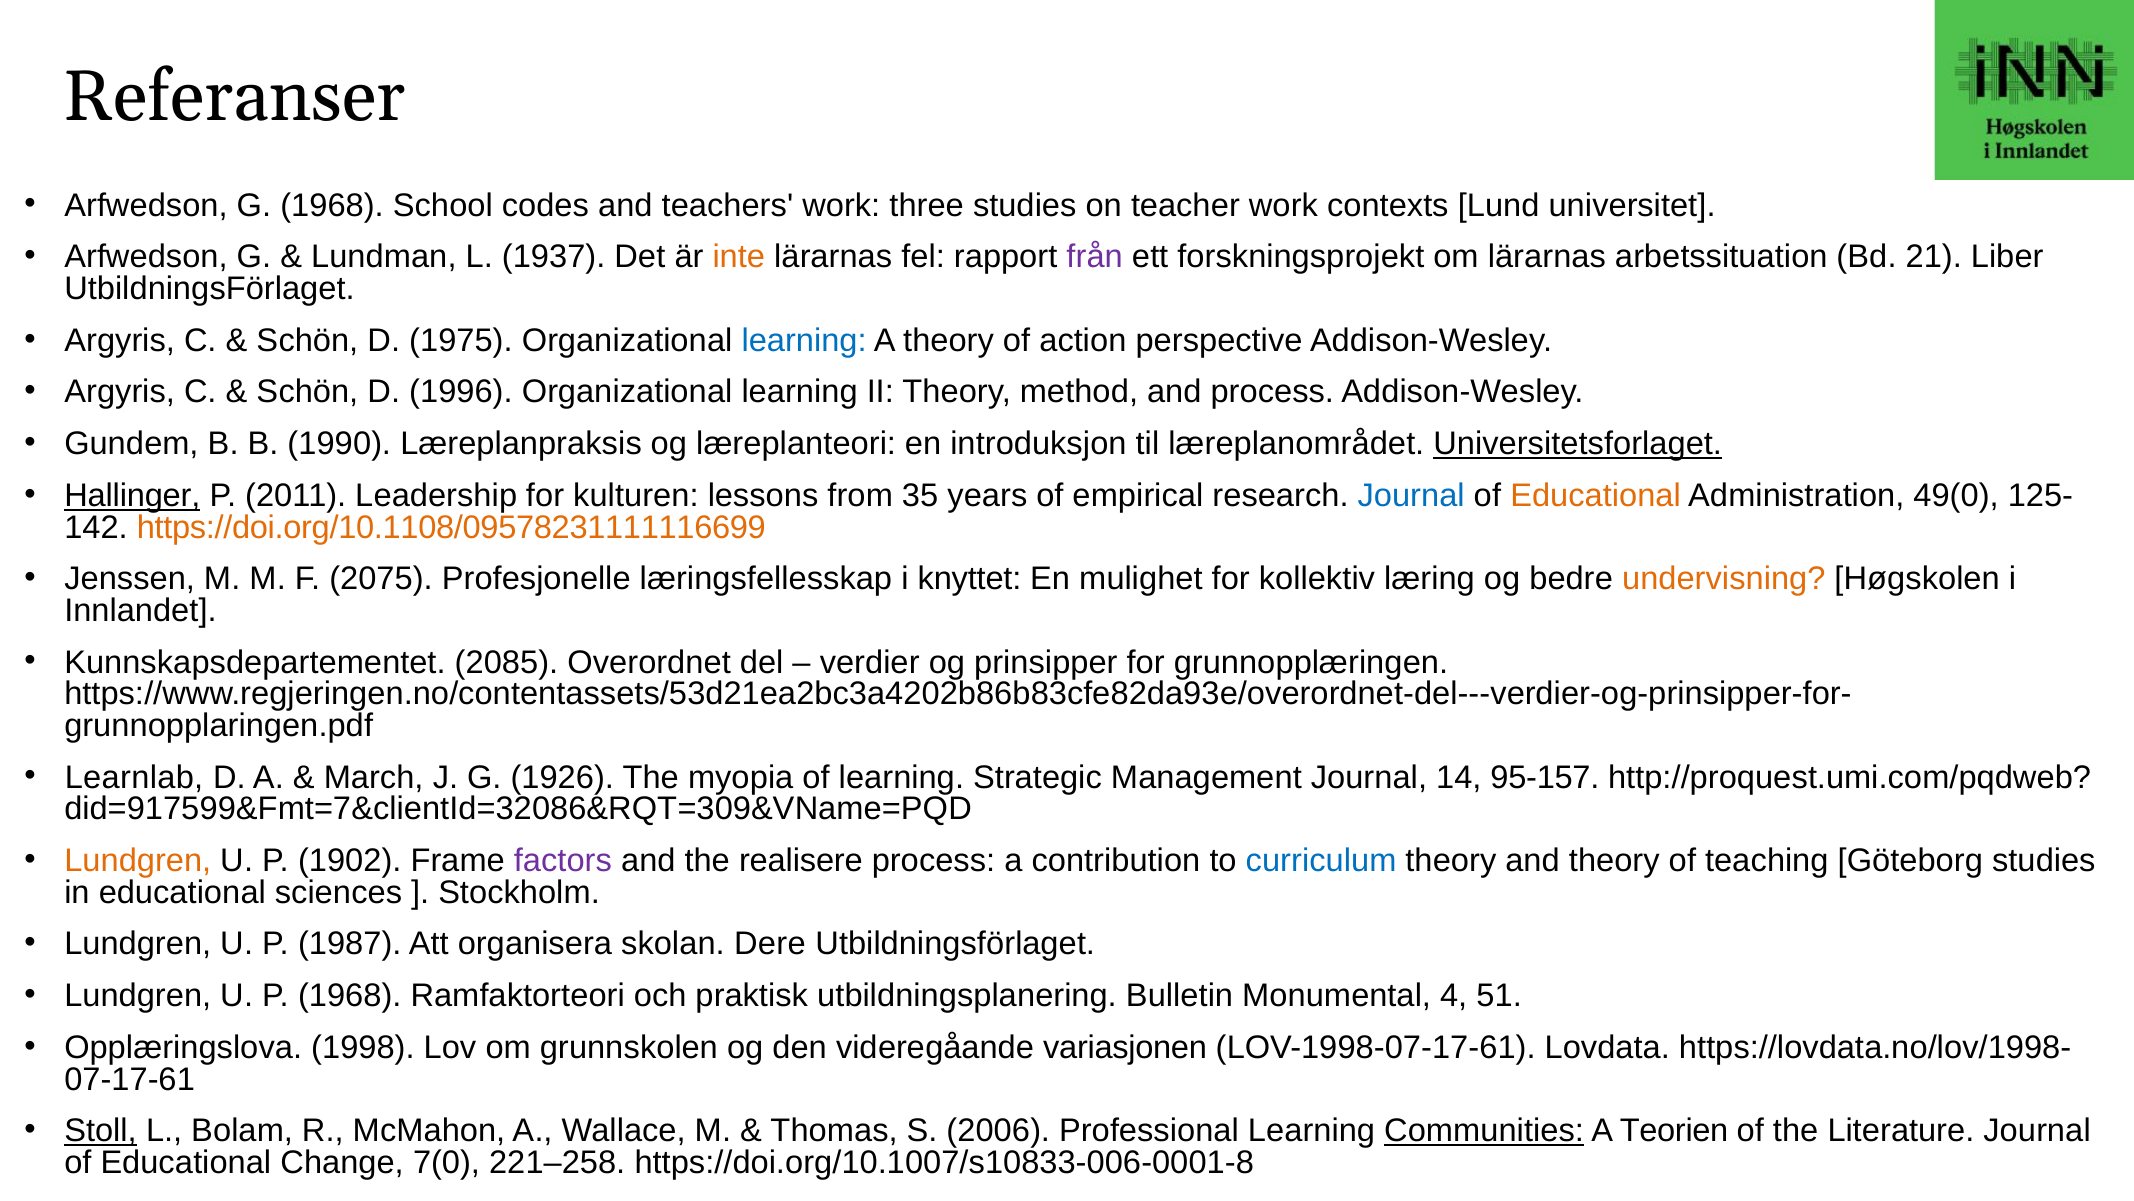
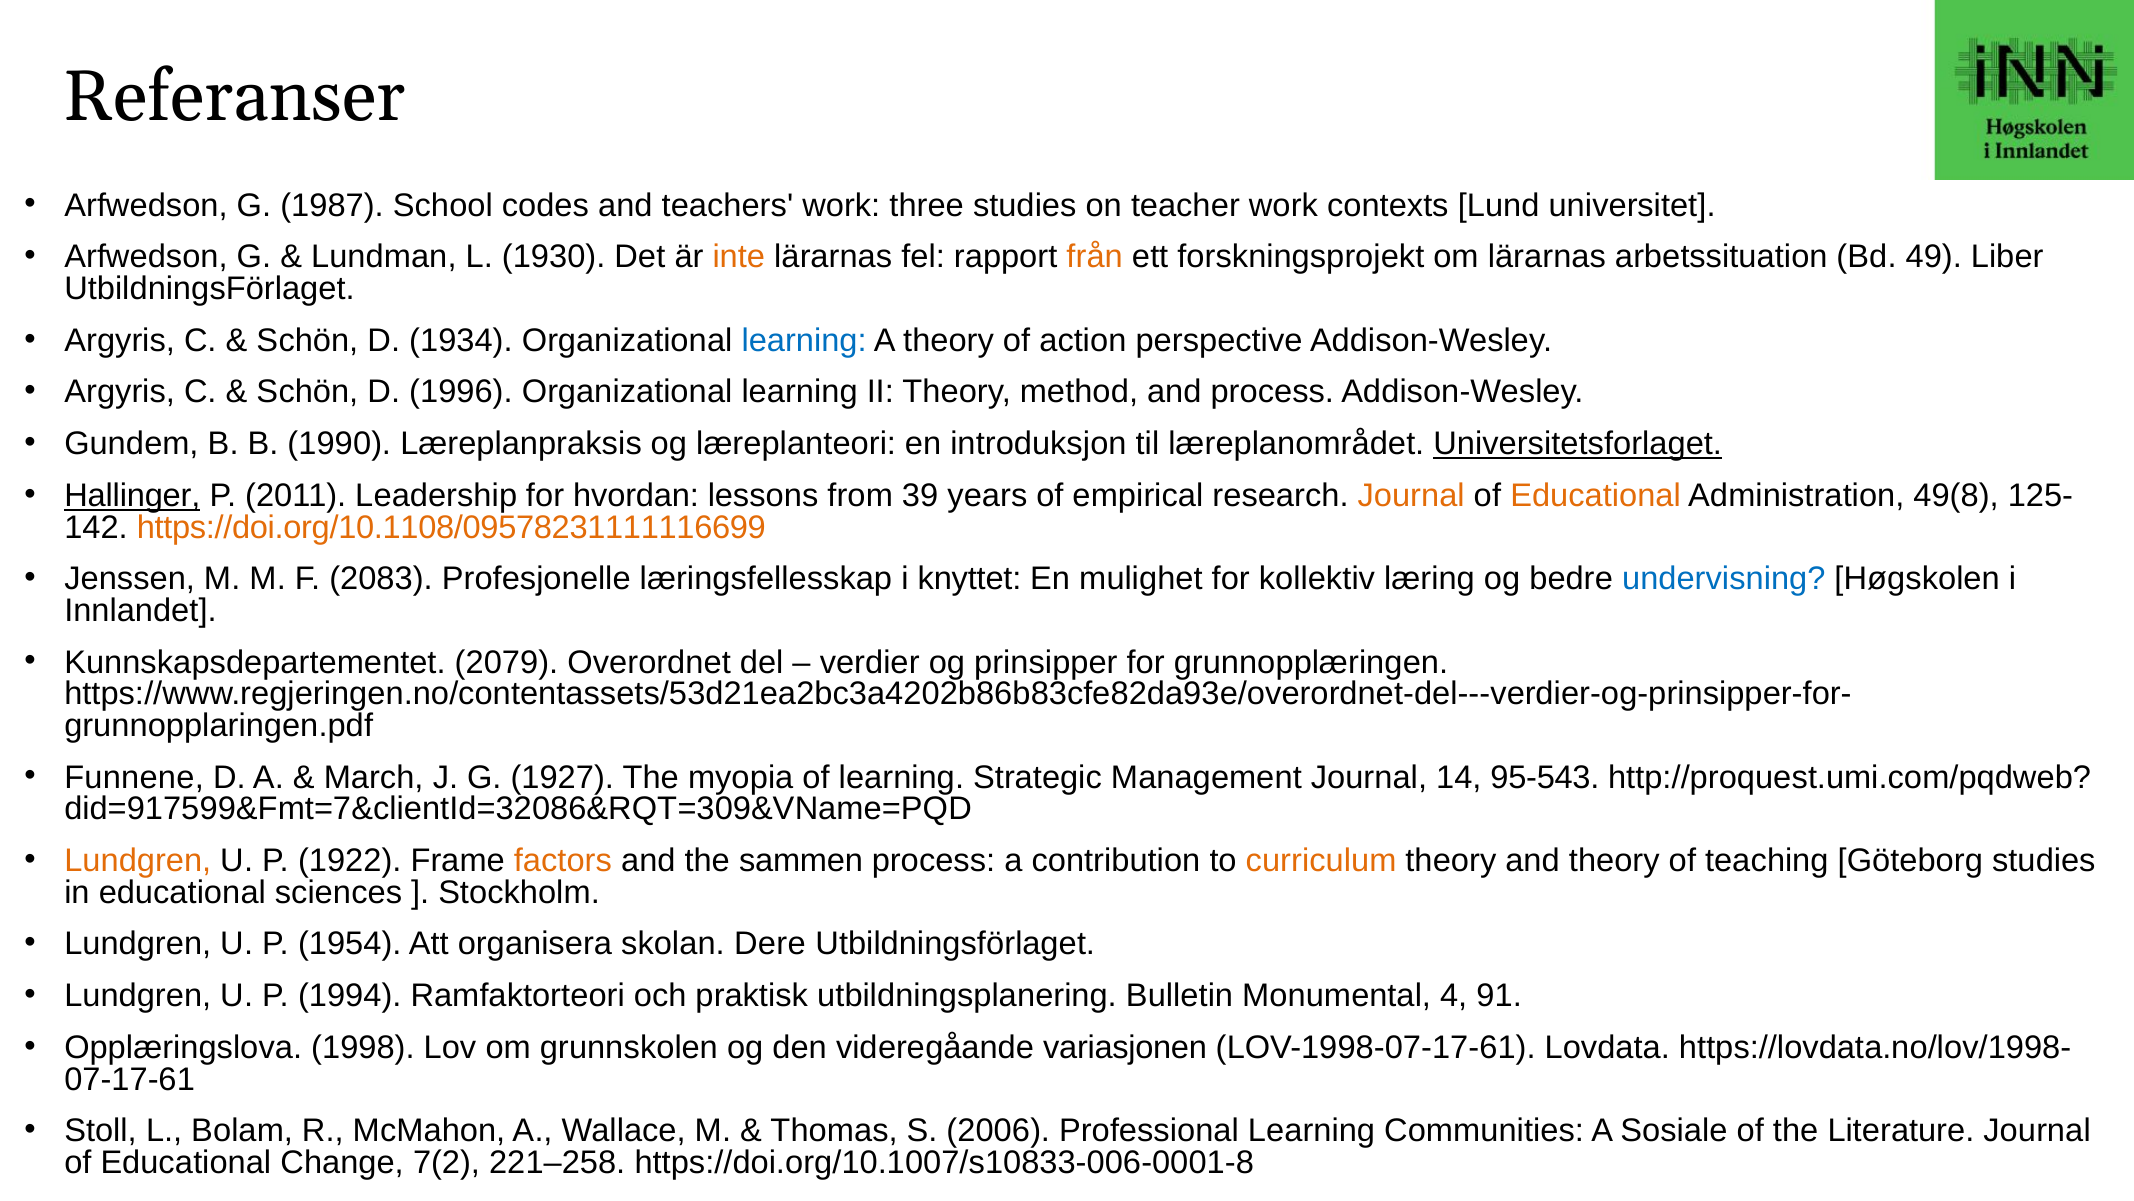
G 1968: 1968 -> 1987
1937: 1937 -> 1930
från colour: purple -> orange
21: 21 -> 49
1975: 1975 -> 1934
kulturen: kulturen -> hvordan
35: 35 -> 39
Journal at (1411, 495) colour: blue -> orange
49(0: 49(0 -> 49(8
2075: 2075 -> 2083
undervisning colour: orange -> blue
2085: 2085 -> 2079
Learnlab: Learnlab -> Funnene
1926: 1926 -> 1927
95-157: 95-157 -> 95-543
1902: 1902 -> 1922
factors colour: purple -> orange
realisere: realisere -> sammen
curriculum colour: blue -> orange
1987: 1987 -> 1954
P 1968: 1968 -> 1994
51: 51 -> 91
Stoll at (101, 1130) underline: present -> none
Communities at (1484, 1130) underline: present -> none
Teorien: Teorien -> Sosiale
7(0: 7(0 -> 7(2
